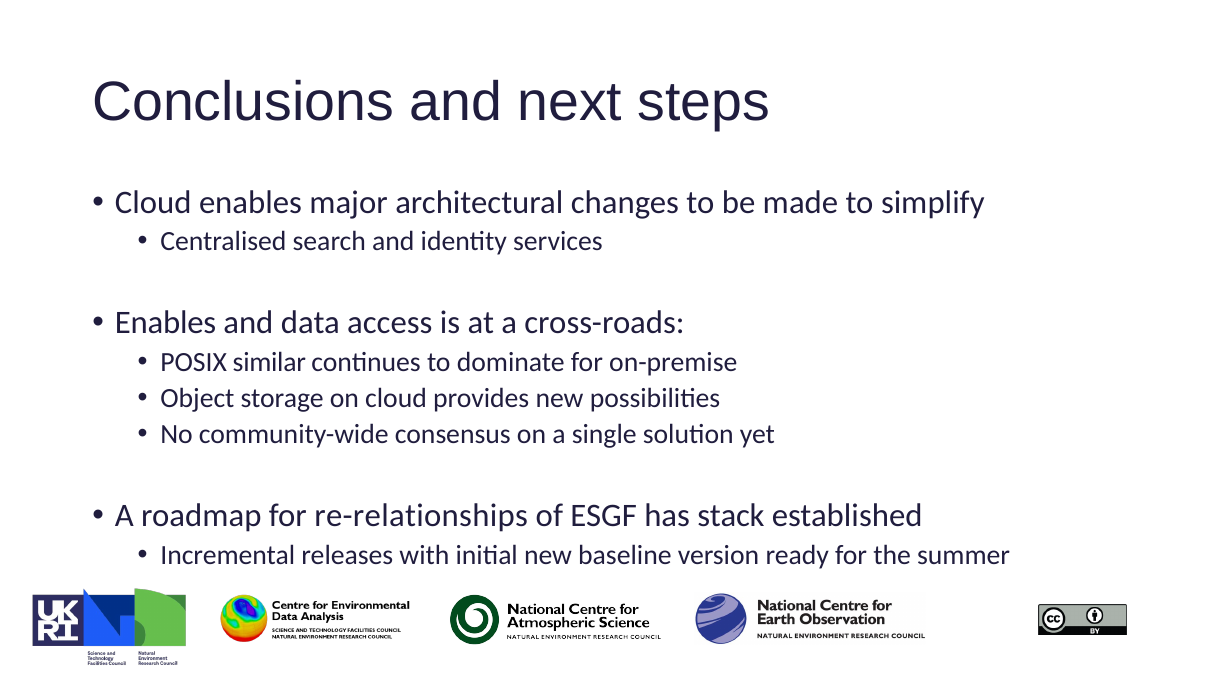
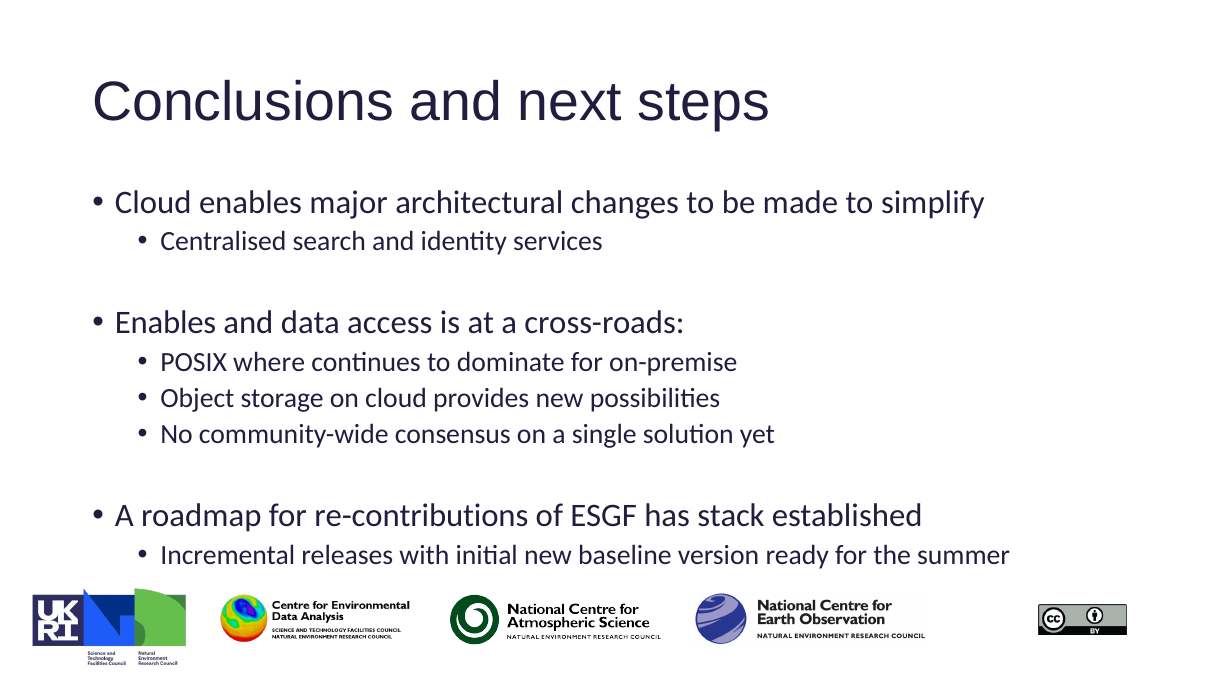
similar: similar -> where
re-relationships: re-relationships -> re-contributions
